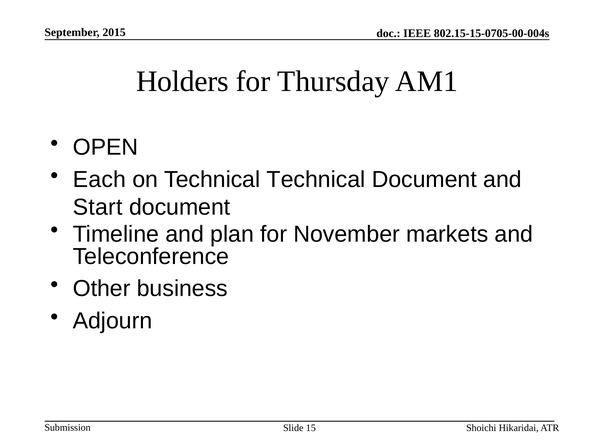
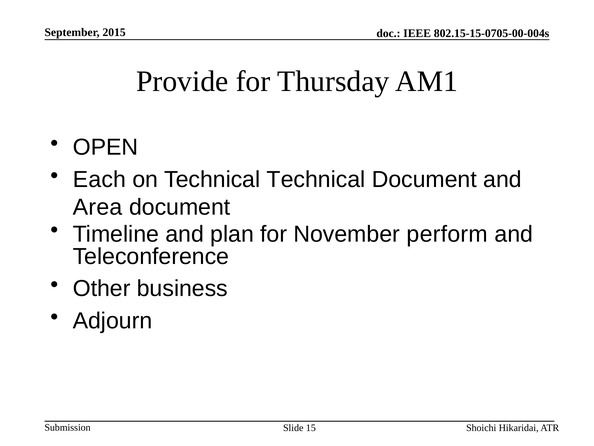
Holders: Holders -> Provide
Start: Start -> Area
markets: markets -> perform
